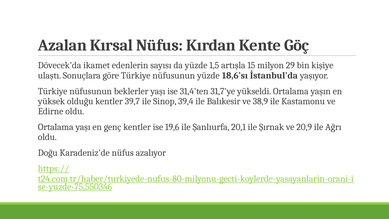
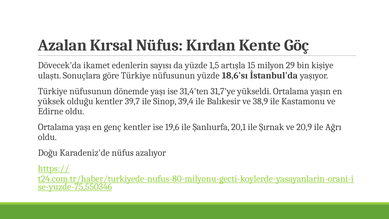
beklerler: beklerler -> dönemde
